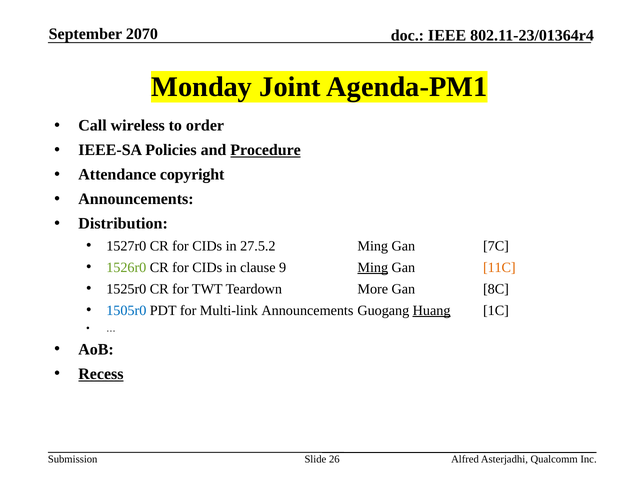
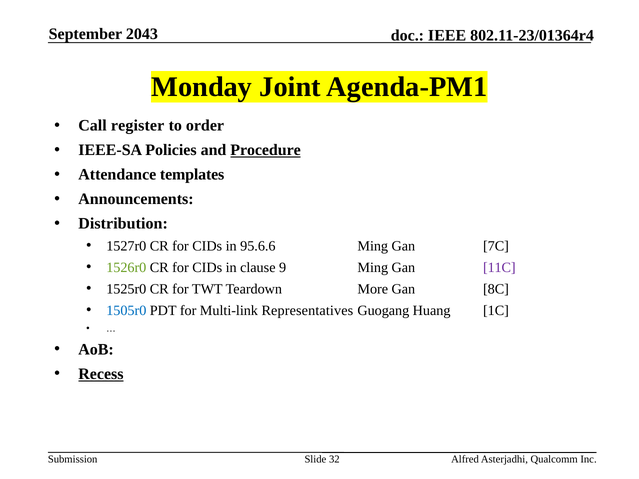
2070: 2070 -> 2043
wireless: wireless -> register
copyright: copyright -> templates
27.5.2: 27.5.2 -> 95.6.6
Ming at (373, 268) underline: present -> none
11C colour: orange -> purple
Multi-link Announcements: Announcements -> Representatives
Huang underline: present -> none
26: 26 -> 32
